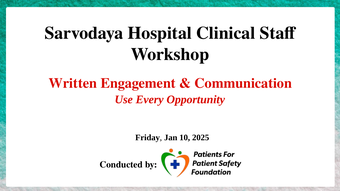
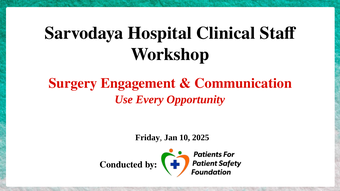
Written: Written -> Surgery
